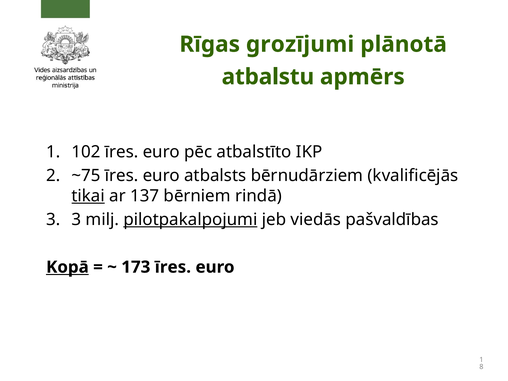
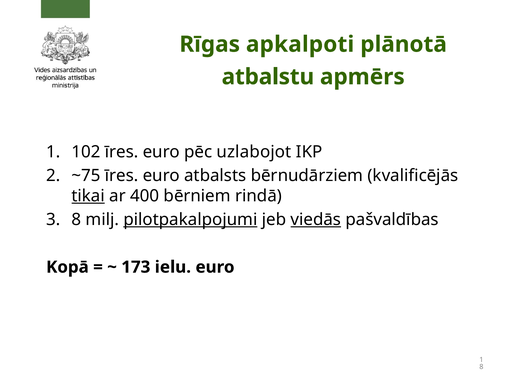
grozījumi: grozījumi -> apkalpoti
atbalstīto: atbalstīto -> uzlabojot
137: 137 -> 400
3 at (76, 220): 3 -> 8
viedās underline: none -> present
Kopā underline: present -> none
173 īres: īres -> ielu
